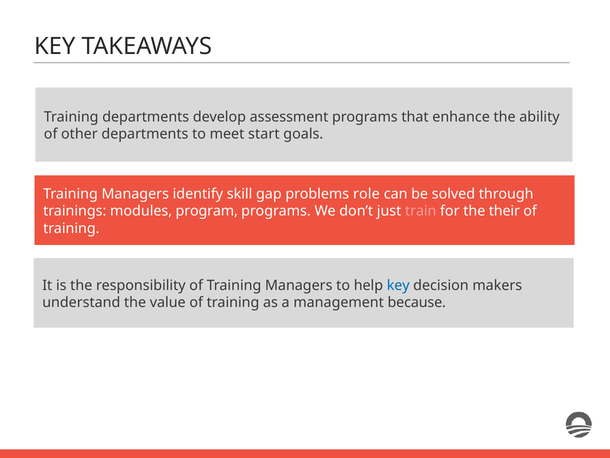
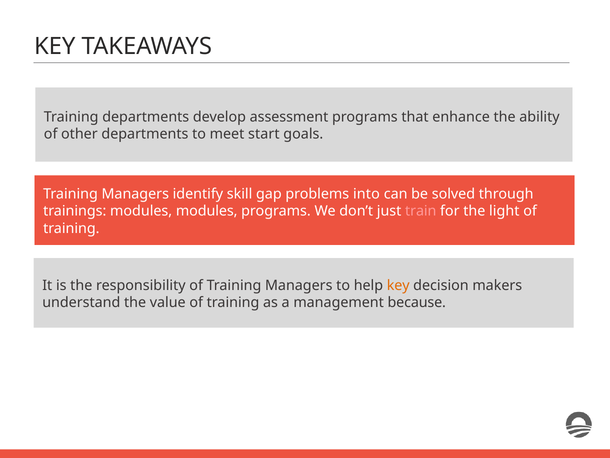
role: role -> into
modules program: program -> modules
their: their -> light
key at (398, 285) colour: blue -> orange
